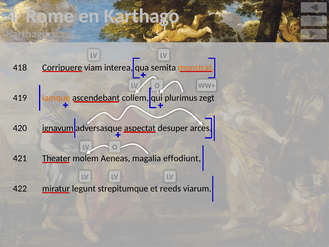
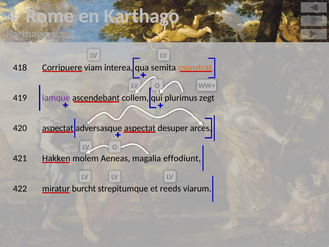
iamque colour: orange -> purple
420 ignavum: ignavum -> aspectat
Theater: Theater -> Hakken
legunt: legunt -> burcht
